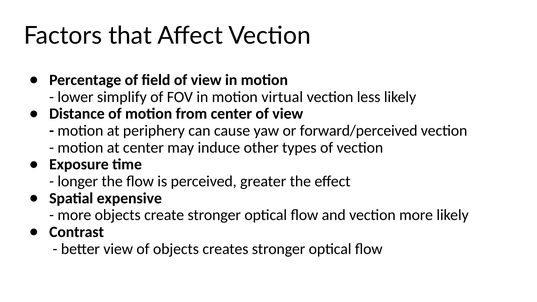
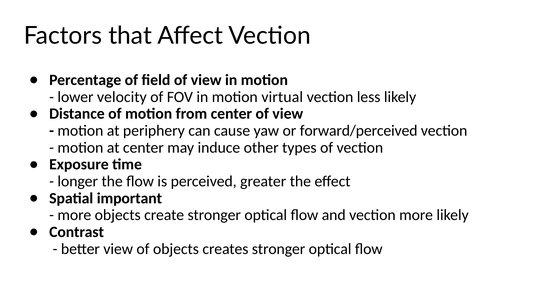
simplify: simplify -> velocity
expensive: expensive -> important
